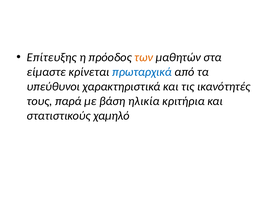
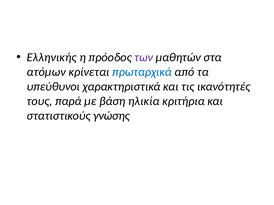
Επίτευξης: Επίτευξης -> Ελληνικής
των colour: orange -> purple
είμαστε: είμαστε -> ατόμων
χαμηλό: χαμηλό -> γνώσης
